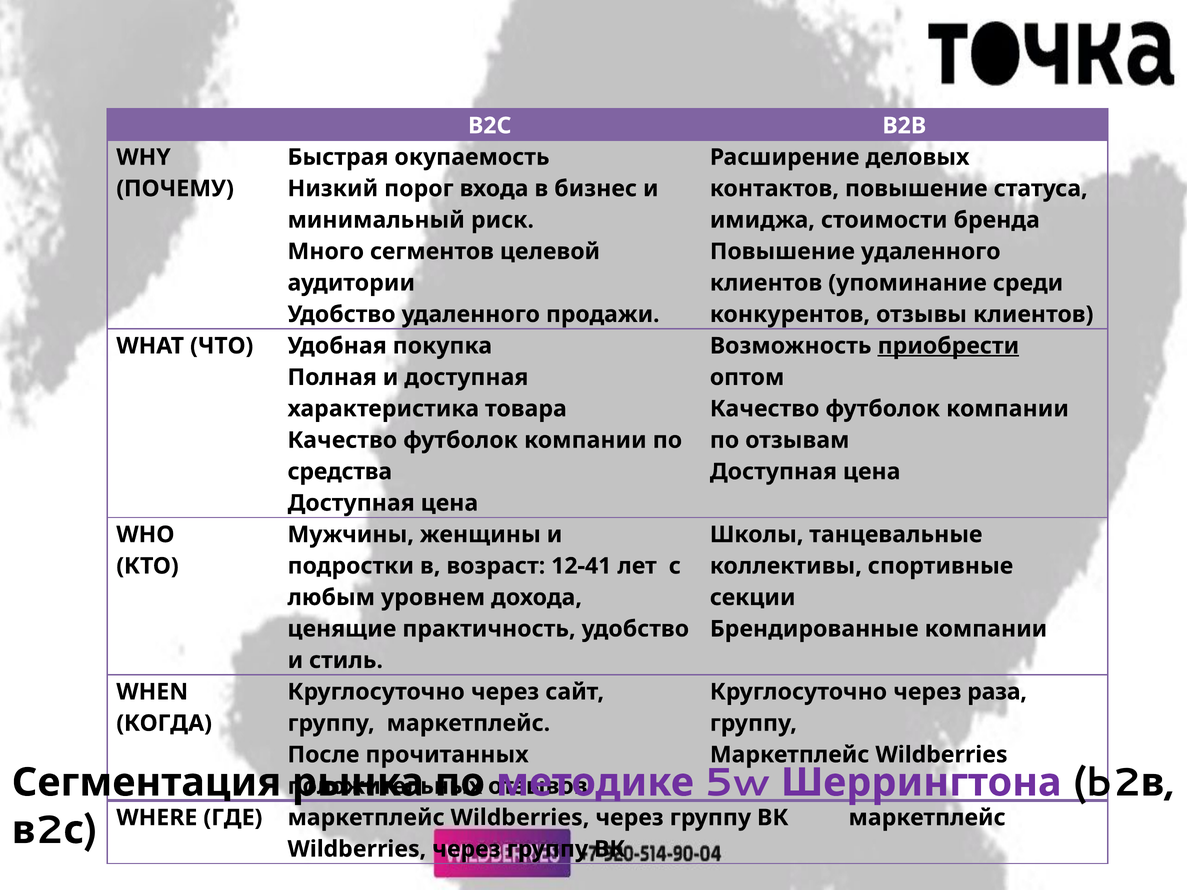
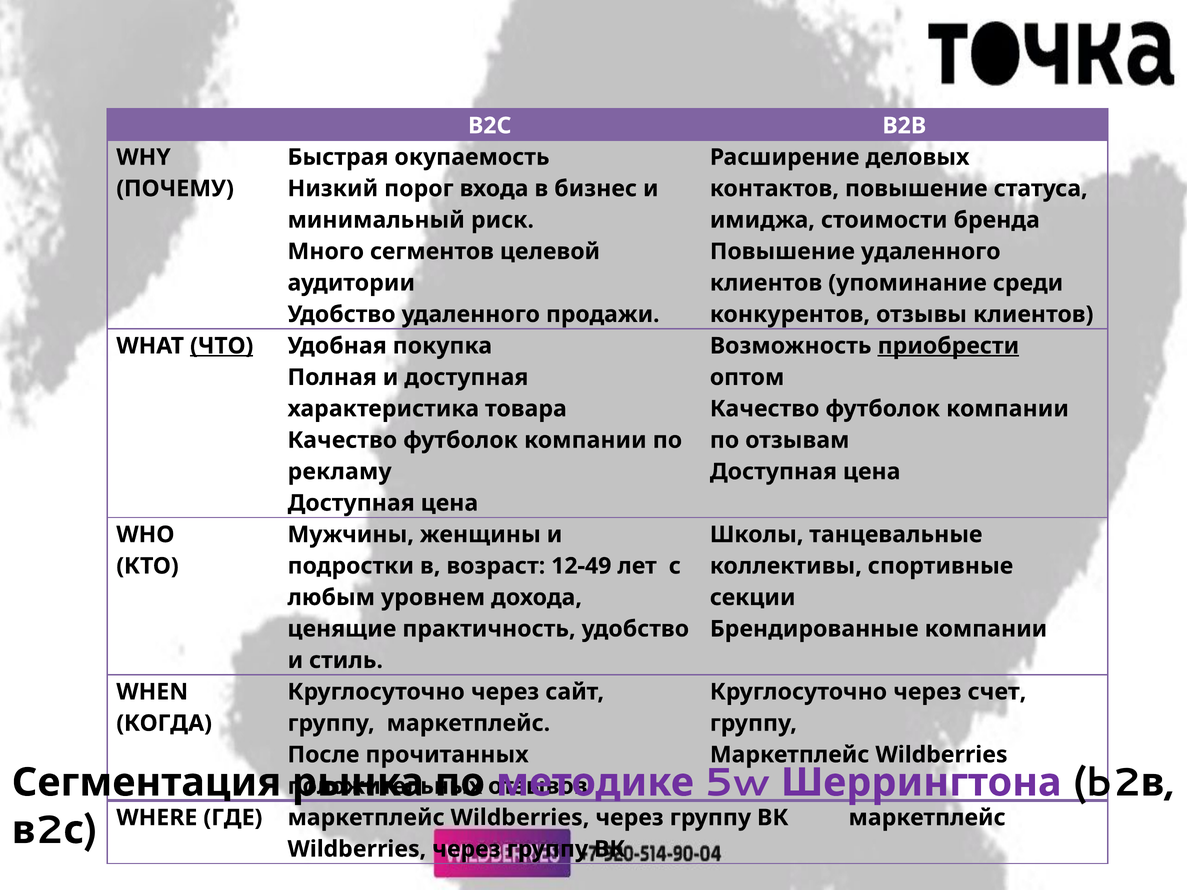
ЧТО underline: none -> present
средства: средства -> рекламу
12-41: 12-41 -> 12-49
раза: раза -> счет
